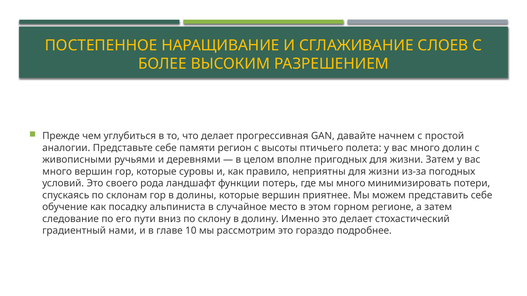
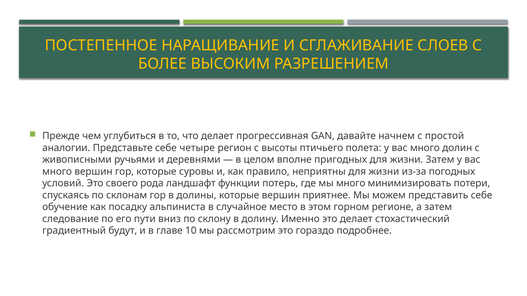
памяти: памяти -> четыре
нами: нами -> будут
